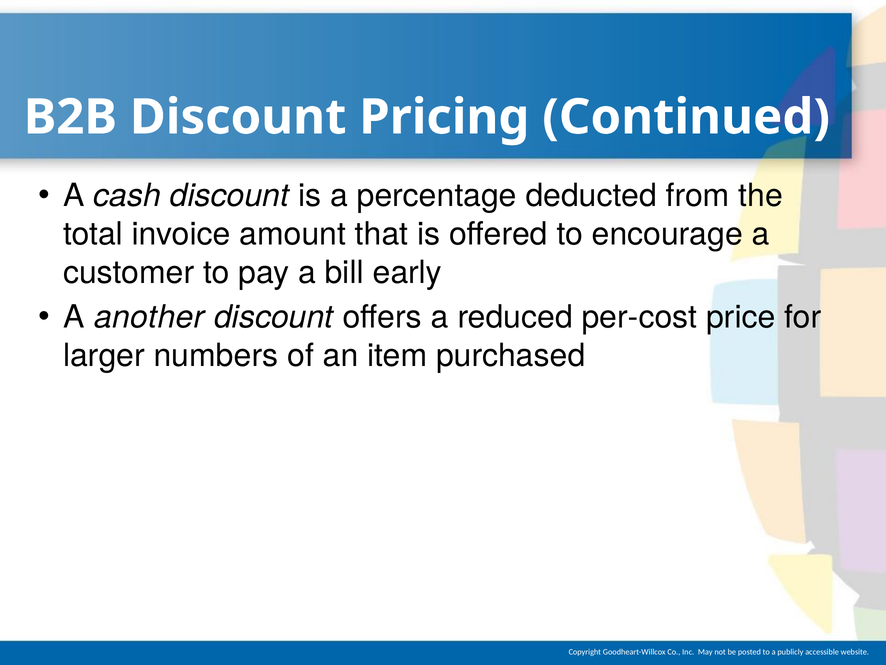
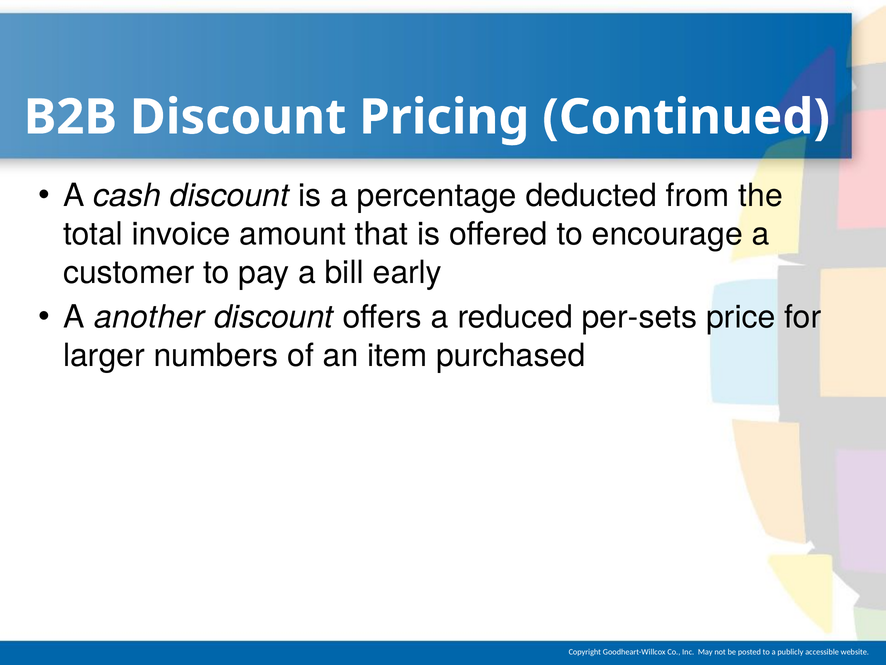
per-cost: per-cost -> per-sets
